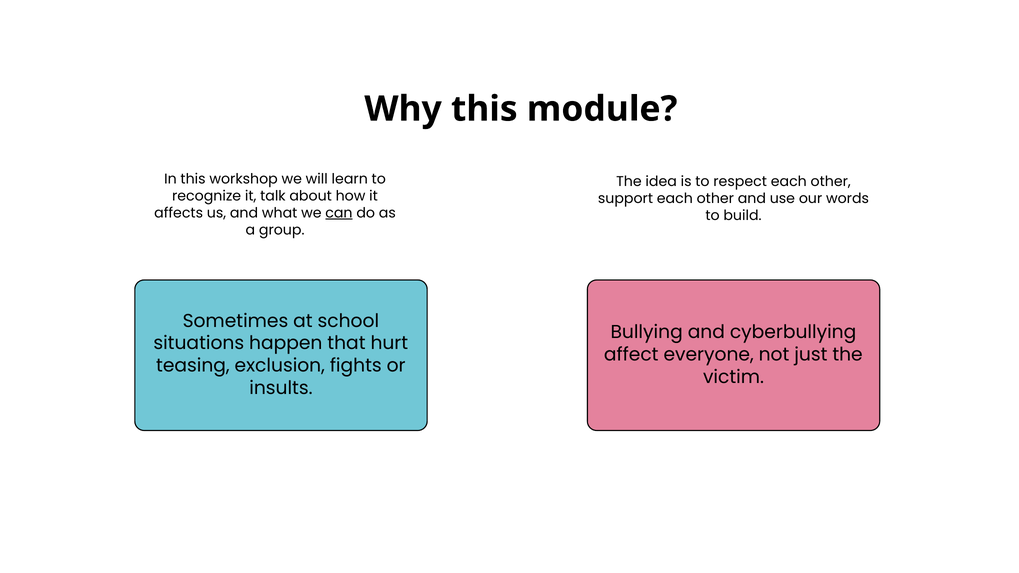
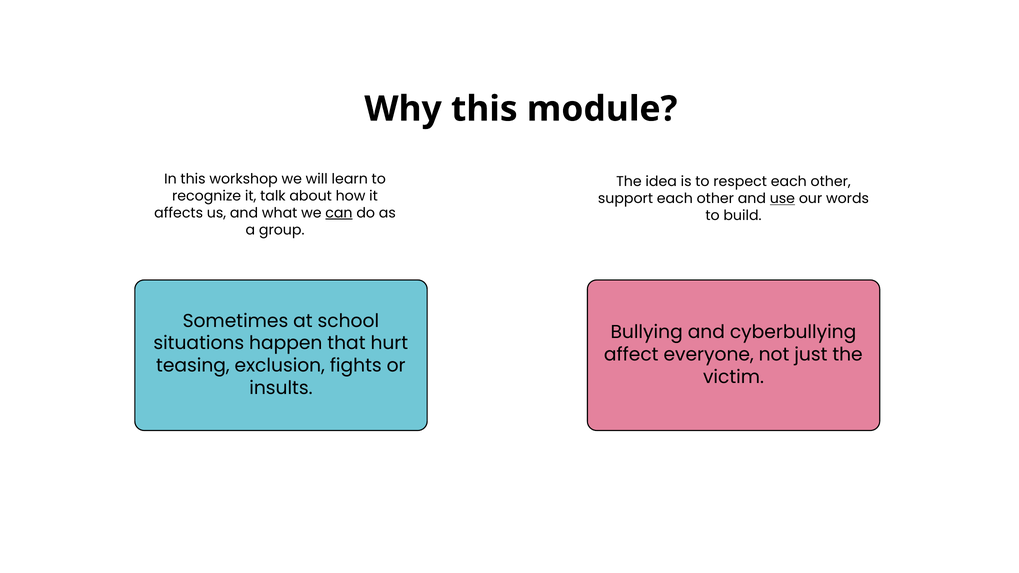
use underline: none -> present
